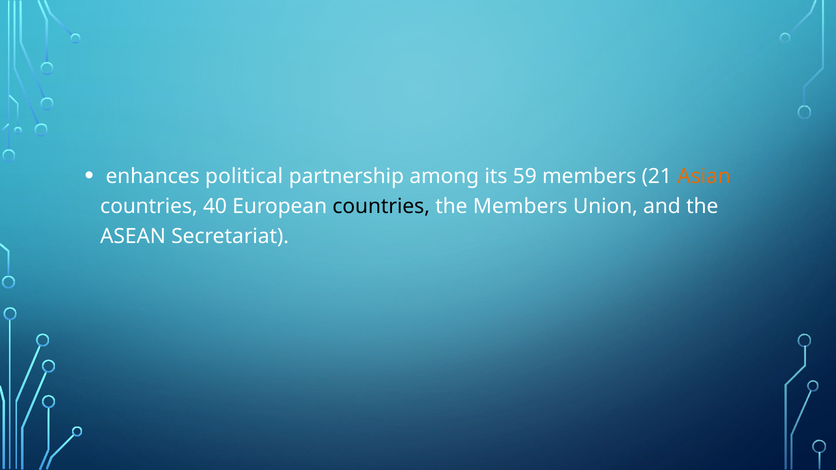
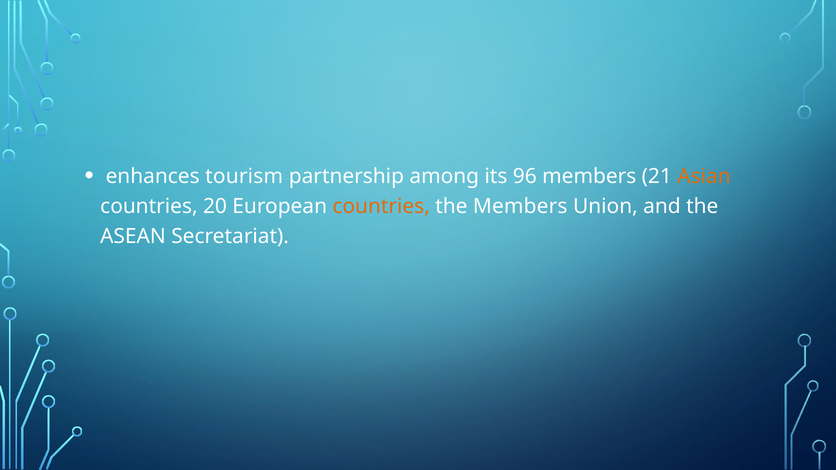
political: political -> tourism
59: 59 -> 96
40: 40 -> 20
countries at (381, 207) colour: black -> orange
